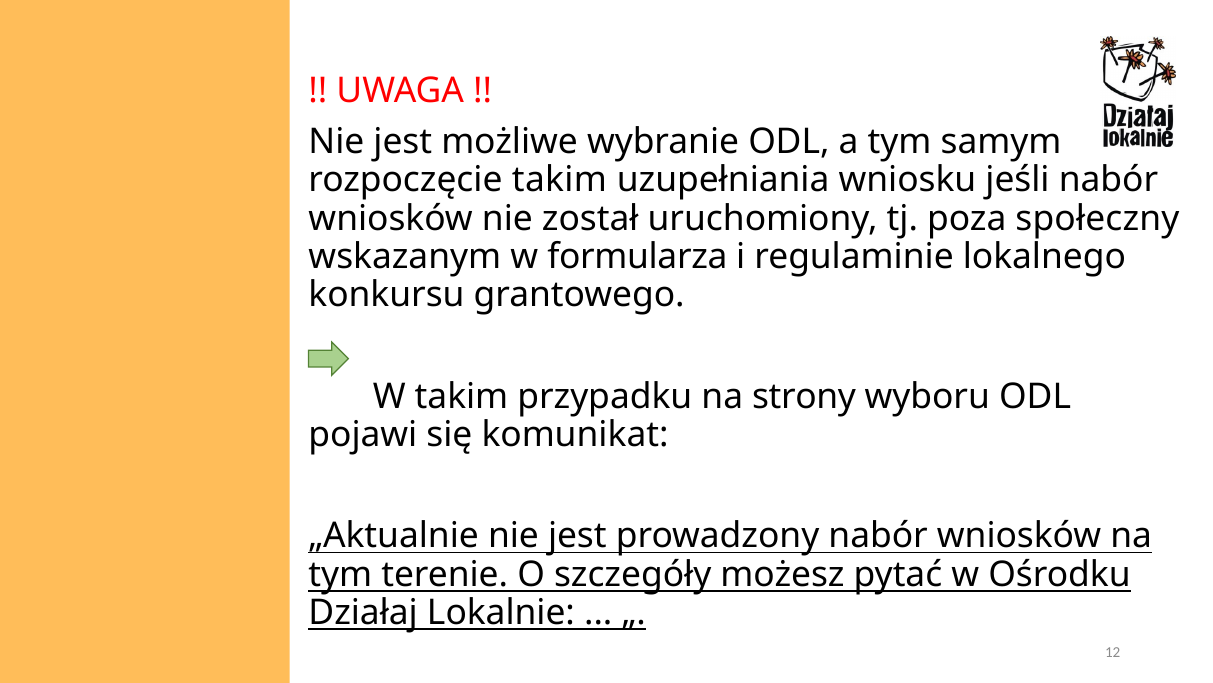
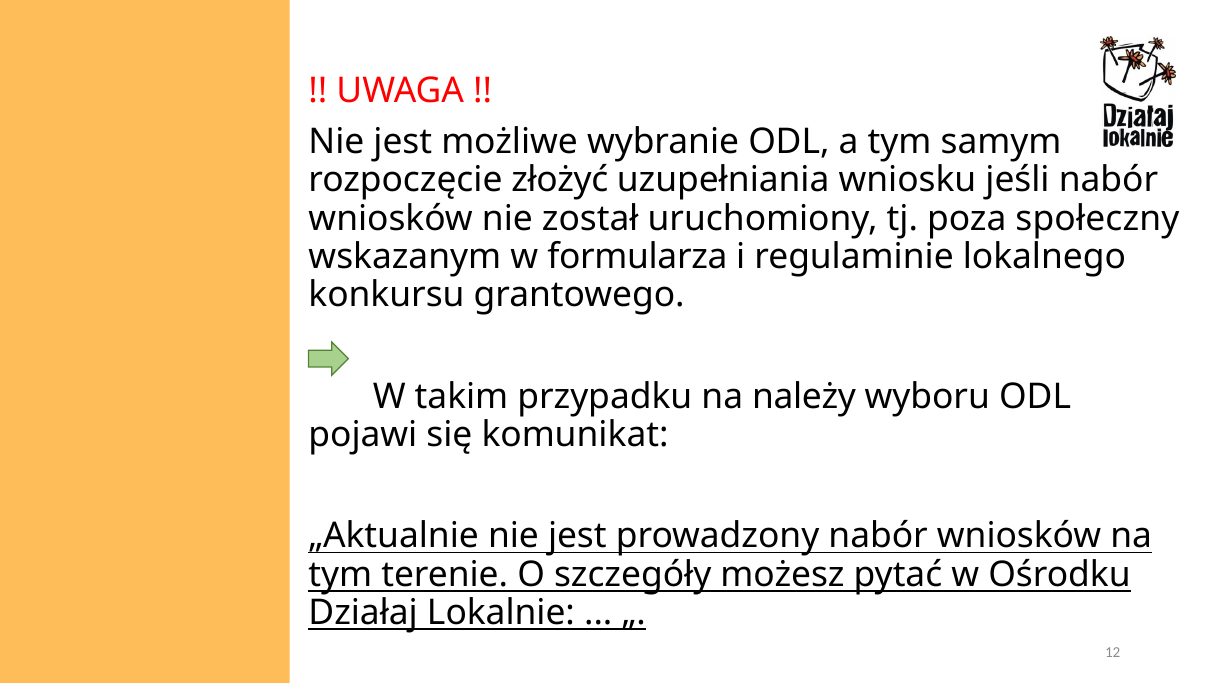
rozpoczęcie takim: takim -> złożyć
strony: strony -> należy
